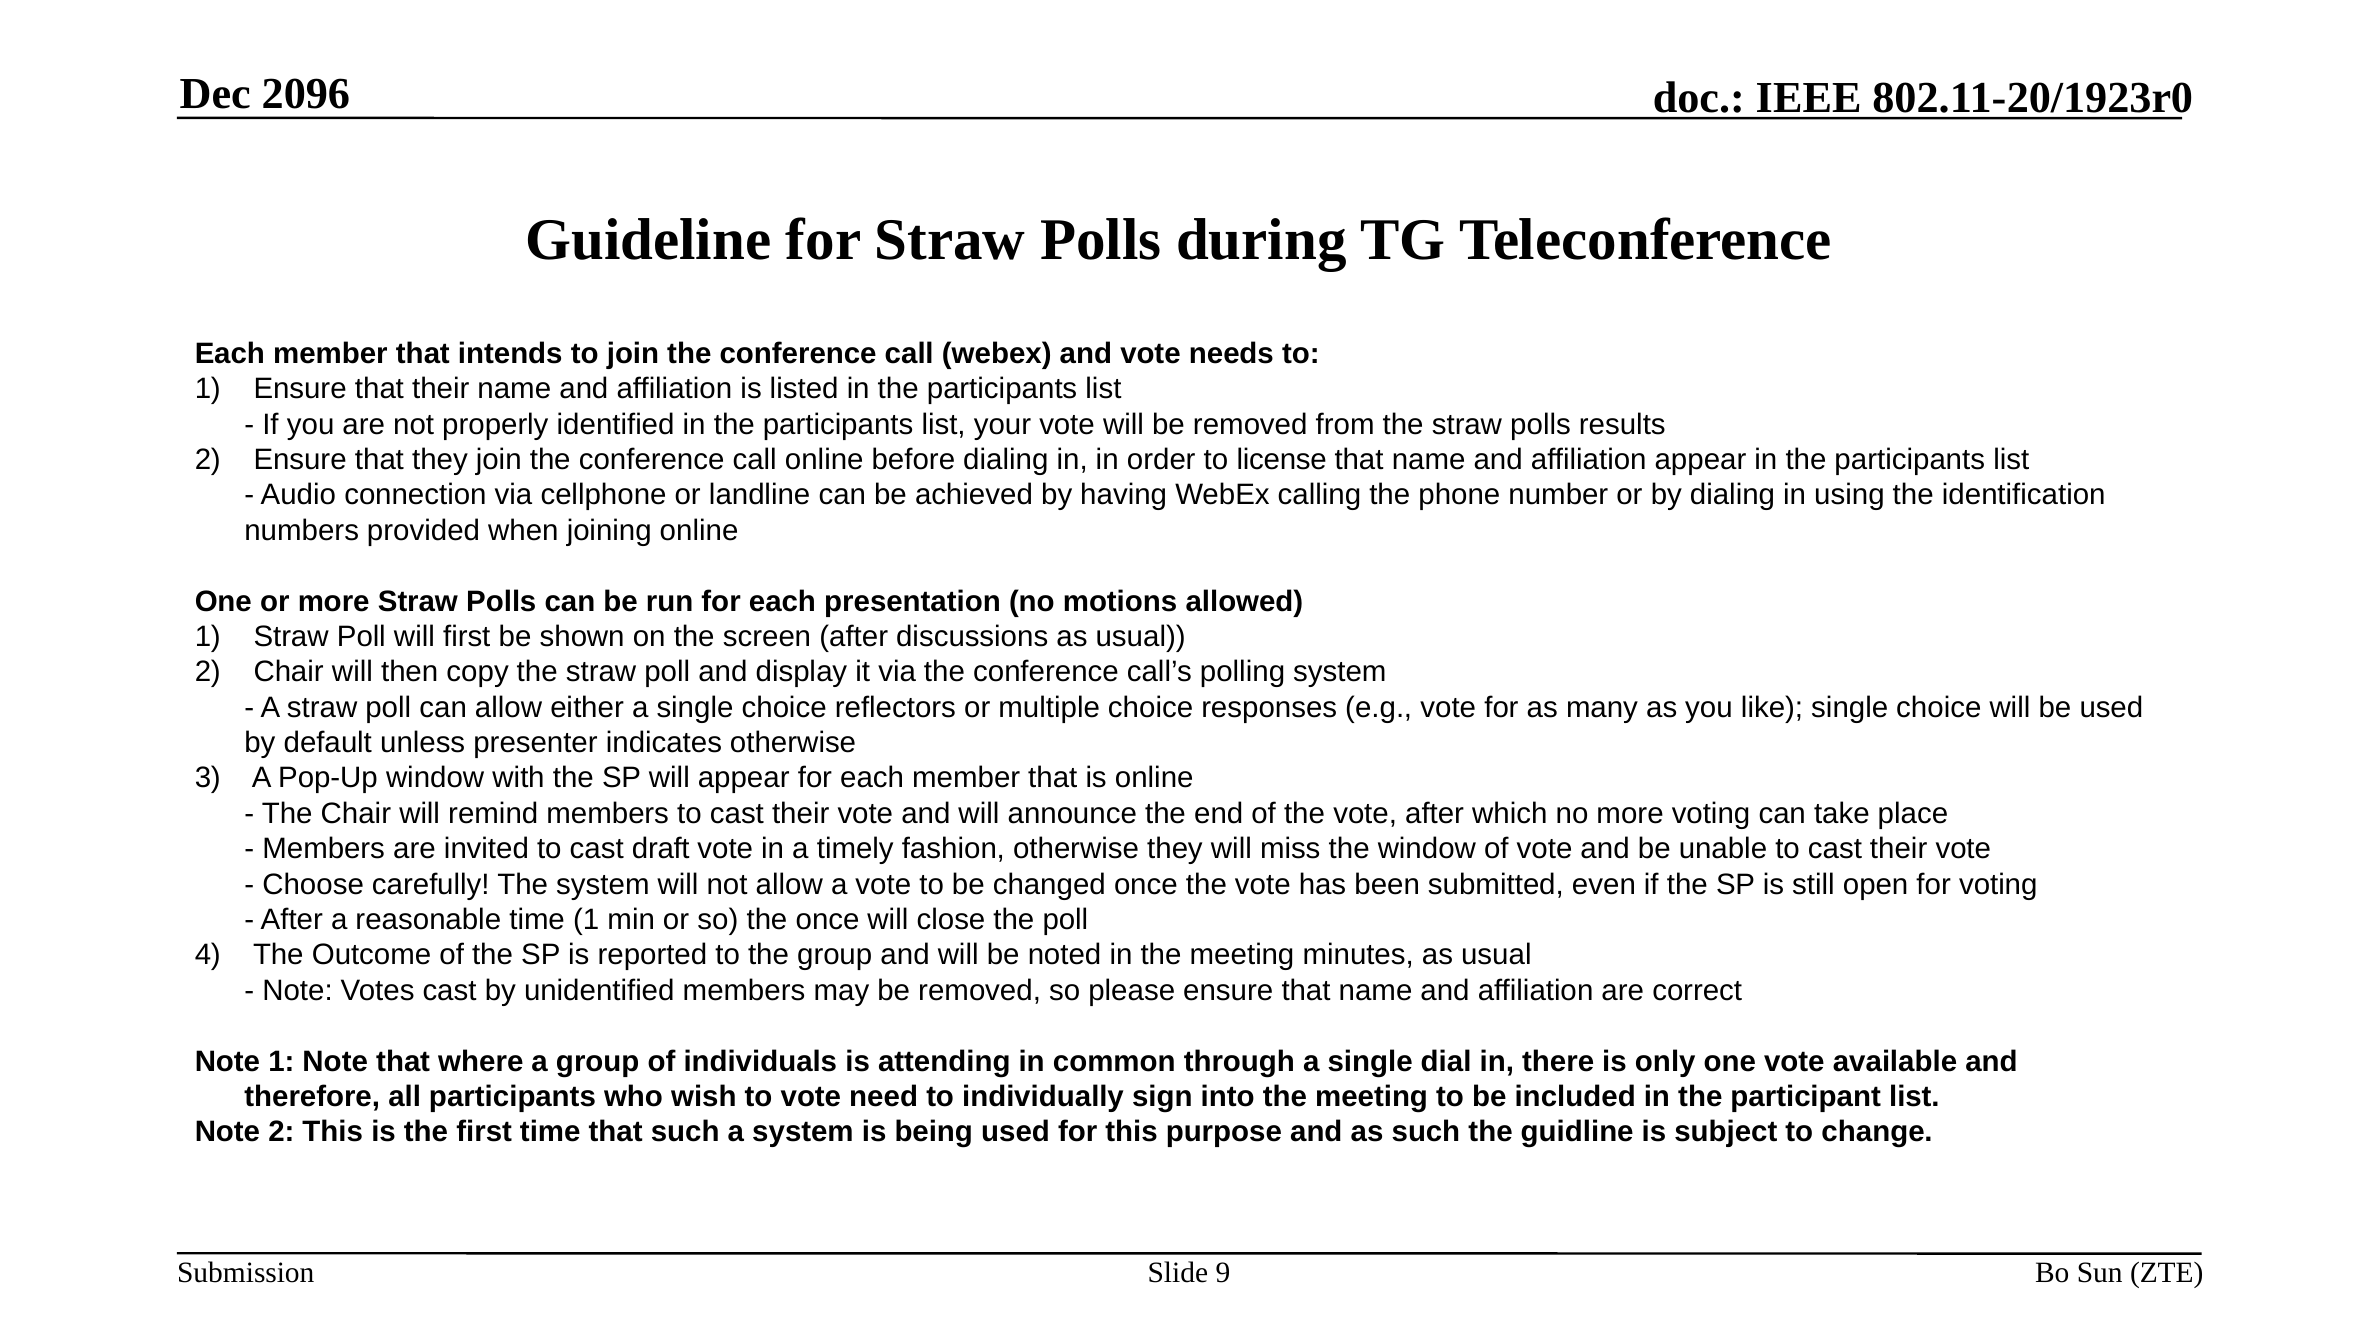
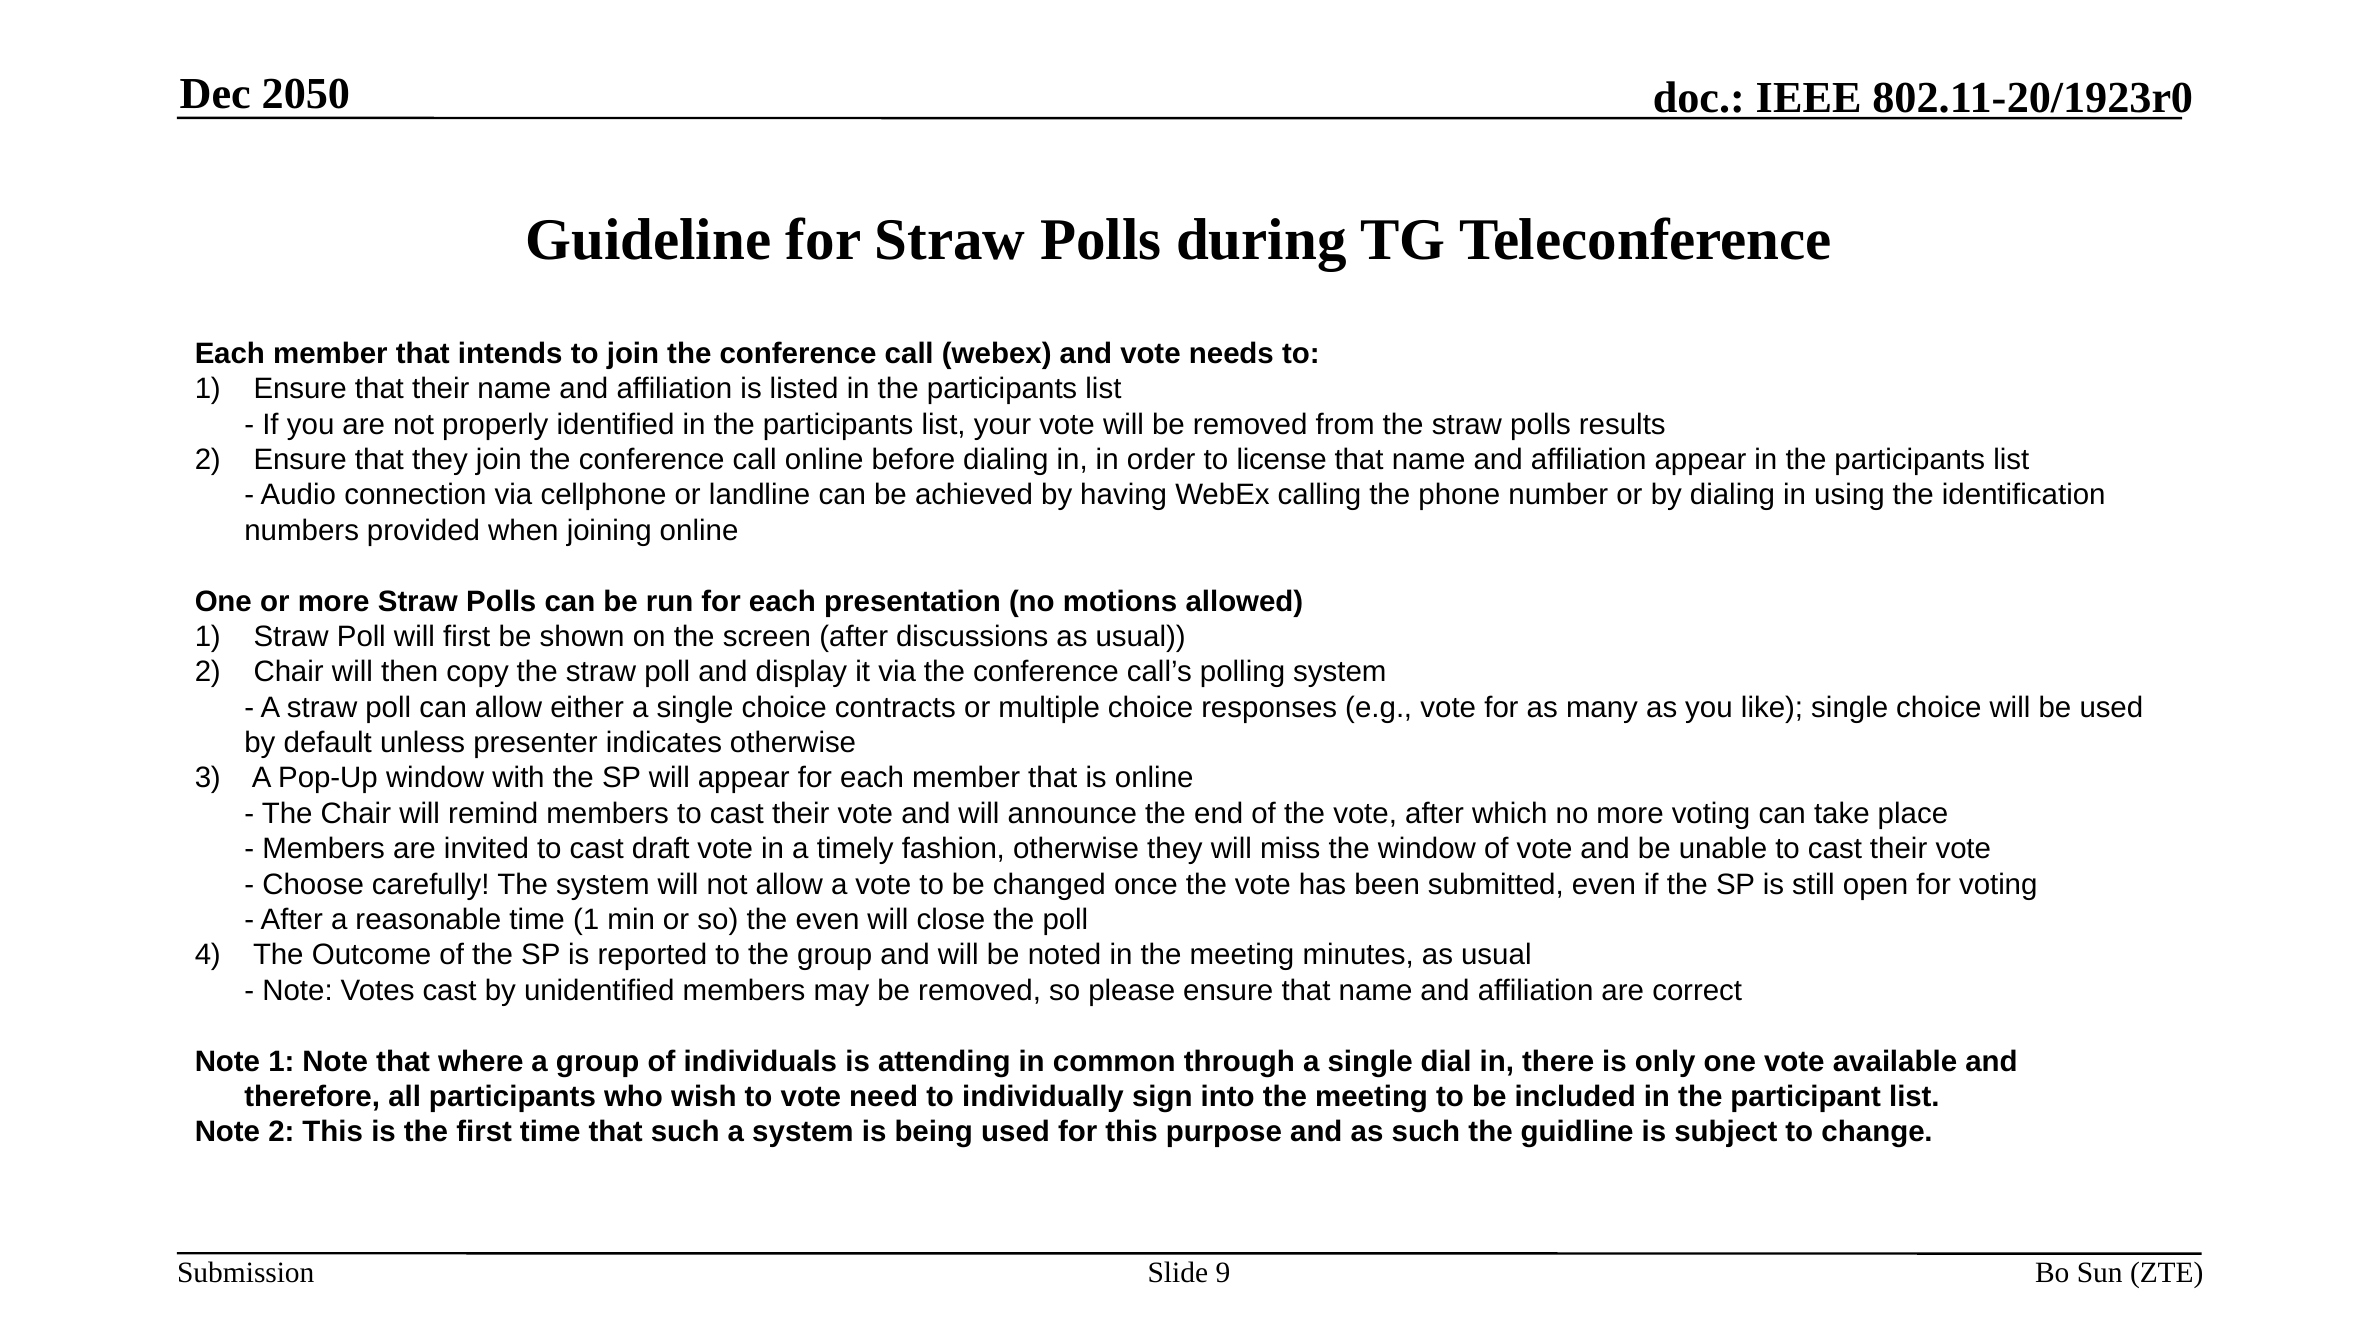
2096: 2096 -> 2050
reflectors: reflectors -> contracts
the once: once -> even
